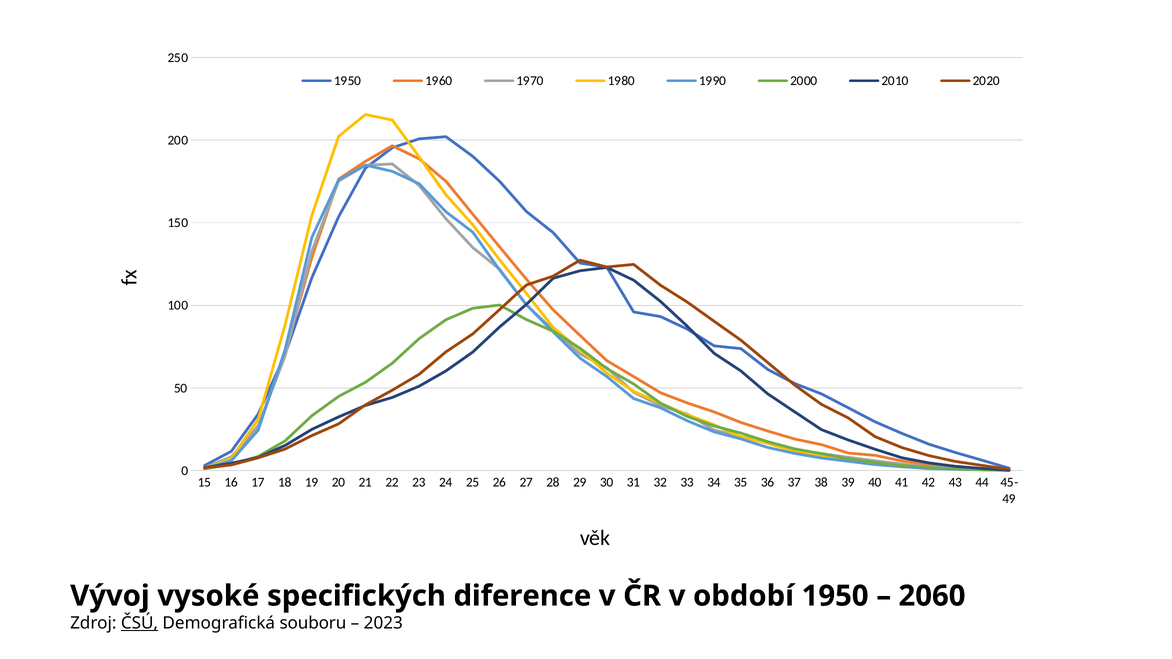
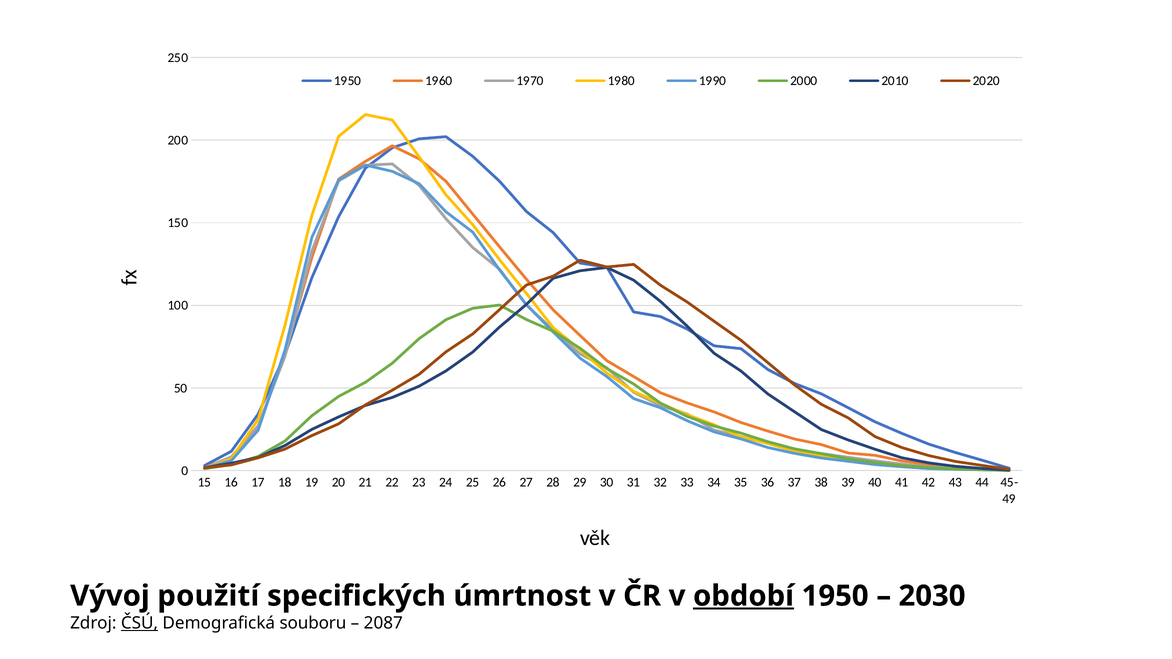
vysoké: vysoké -> použití
diference: diference -> úmrtnost
období underline: none -> present
2060: 2060 -> 2030
2023: 2023 -> 2087
